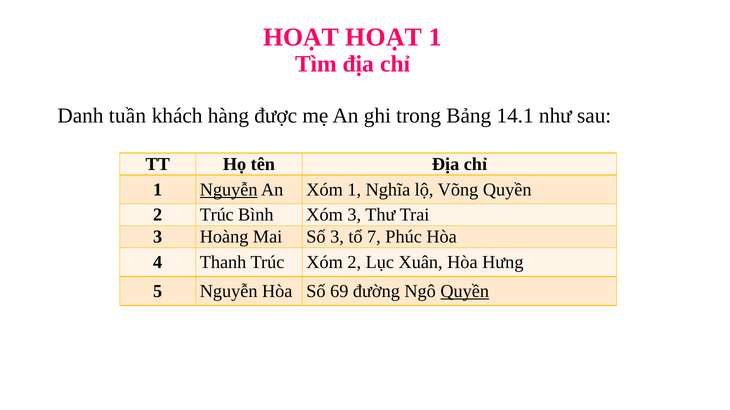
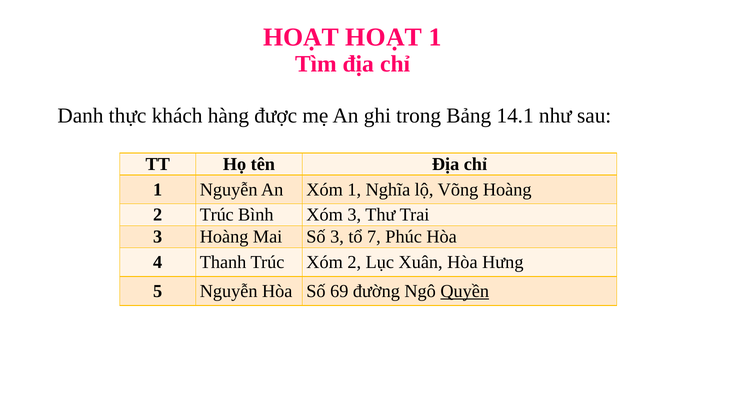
tuần: tuần -> thực
Nguyễn at (229, 190) underline: present -> none
Võng Quyền: Quyền -> Hoàng
